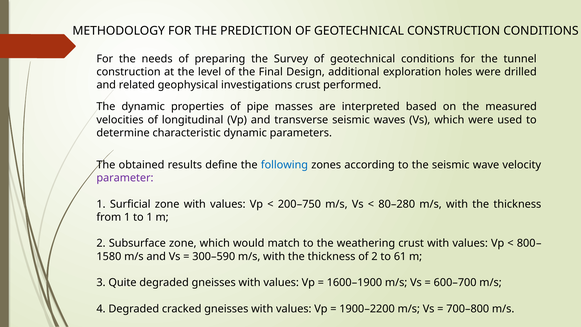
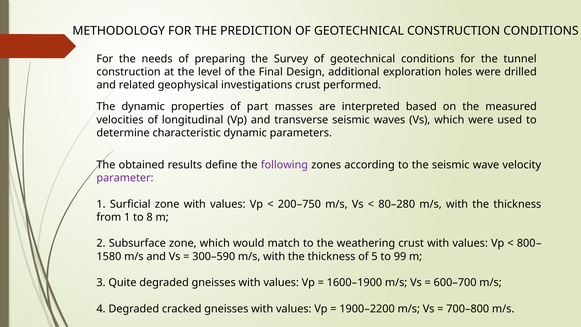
pipe: pipe -> part
following colour: blue -> purple
to 1: 1 -> 8
of 2: 2 -> 5
61: 61 -> 99
